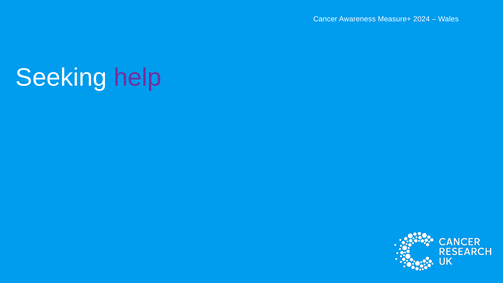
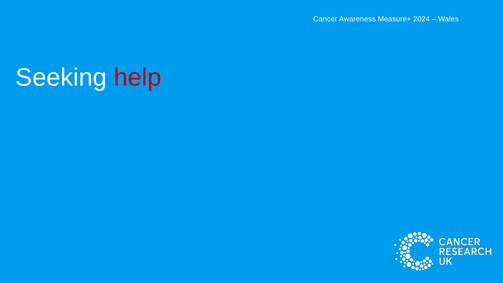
help colour: purple -> red
